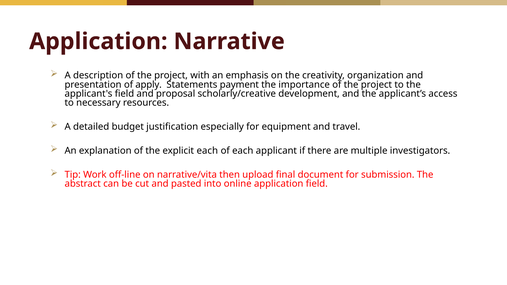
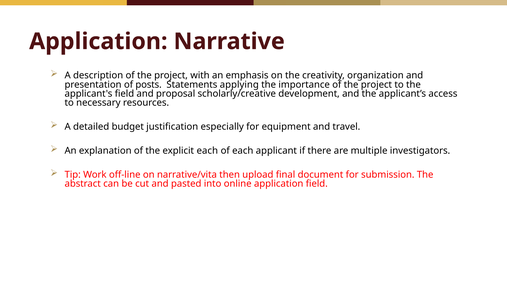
apply: apply -> posts
payment: payment -> applying
